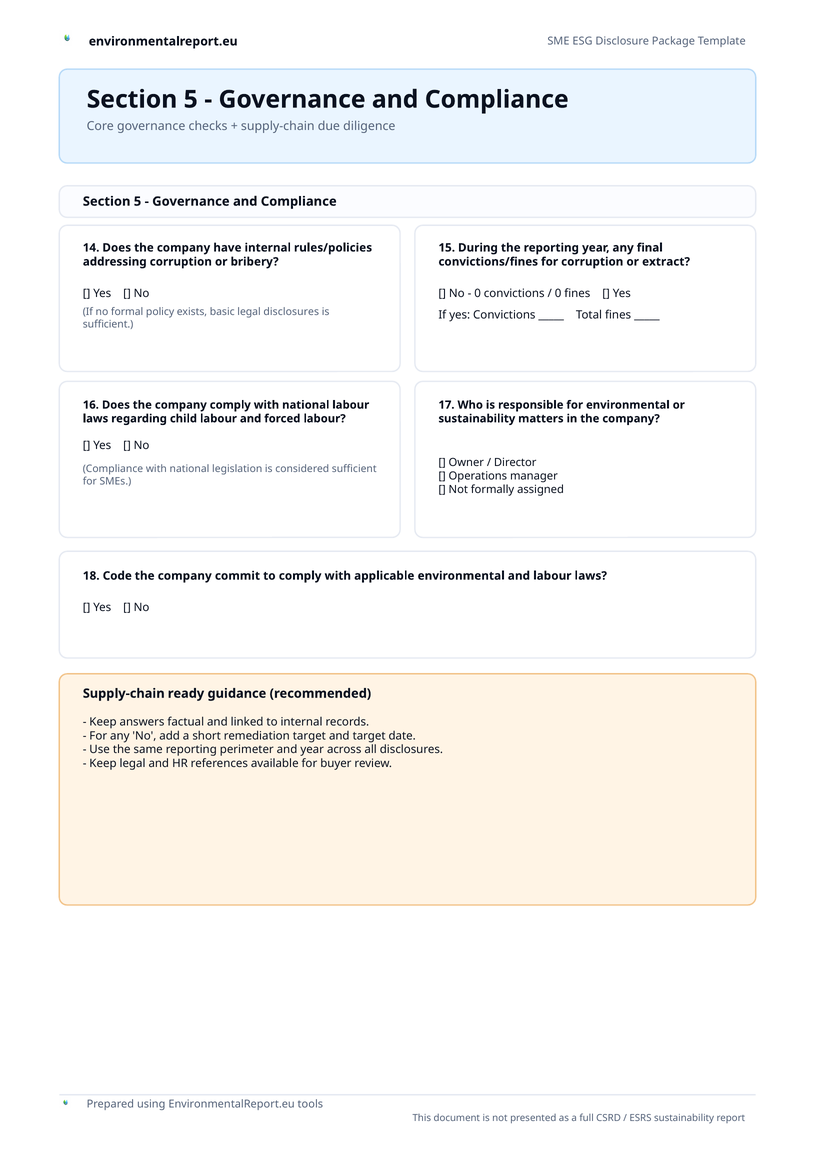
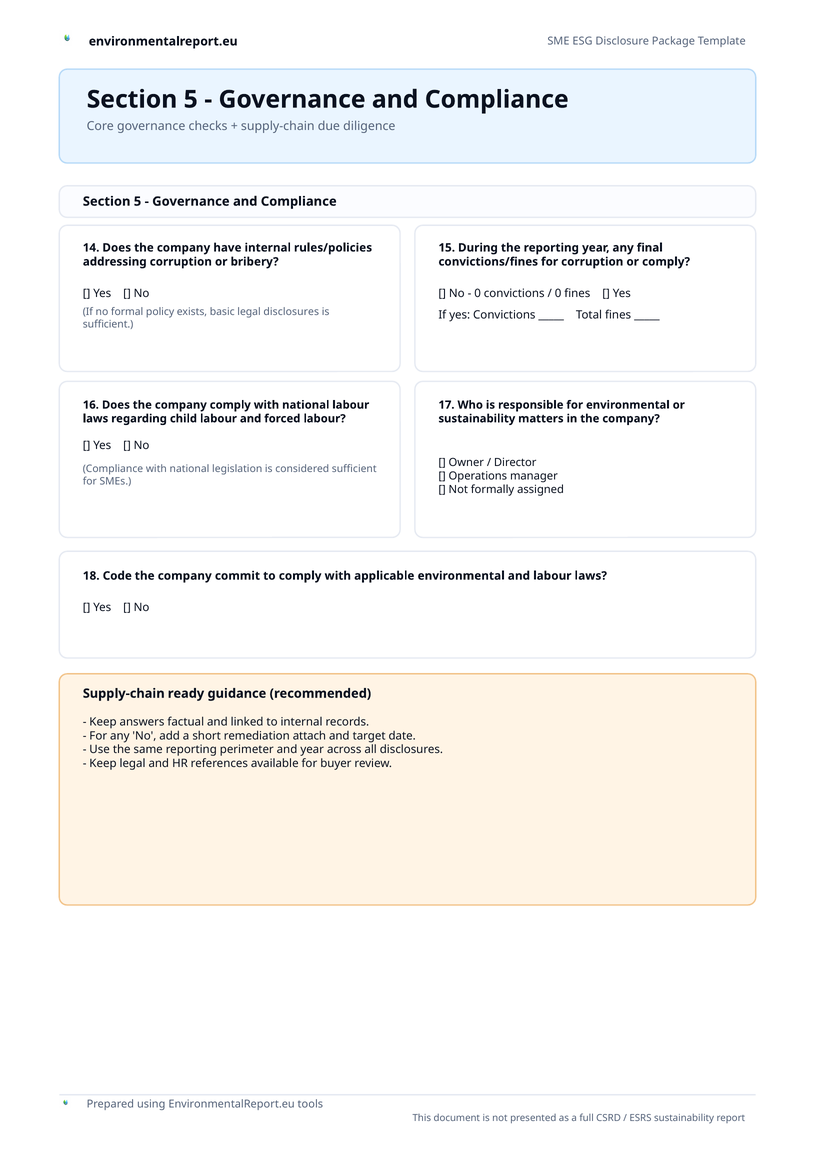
or extract: extract -> comply
remediation target: target -> attach
